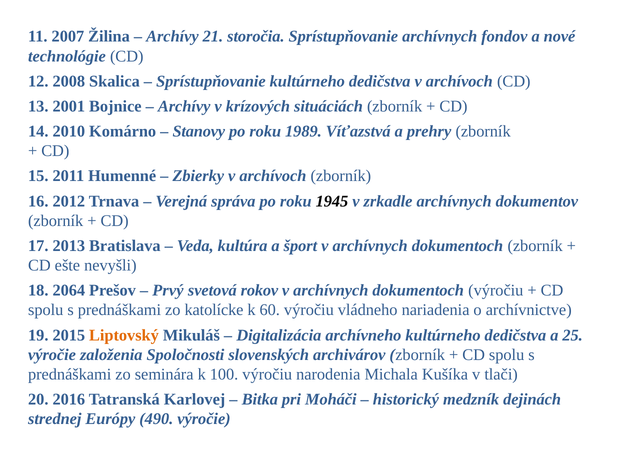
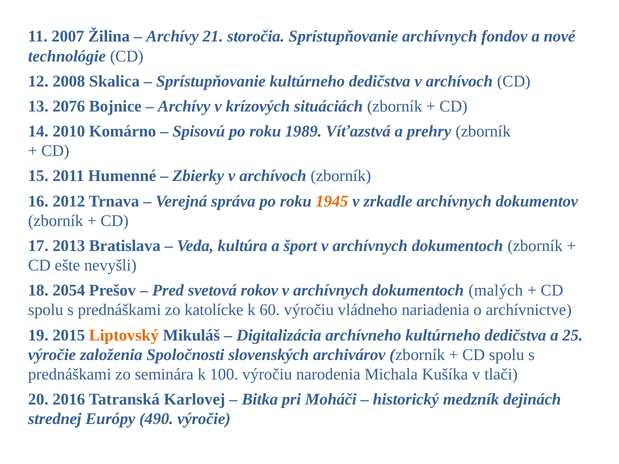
2001: 2001 -> 2076
Stanovy: Stanovy -> Spisovú
1945 colour: black -> orange
2064: 2064 -> 2054
Prvý: Prvý -> Pred
dokumentoch výročiu: výročiu -> malých
